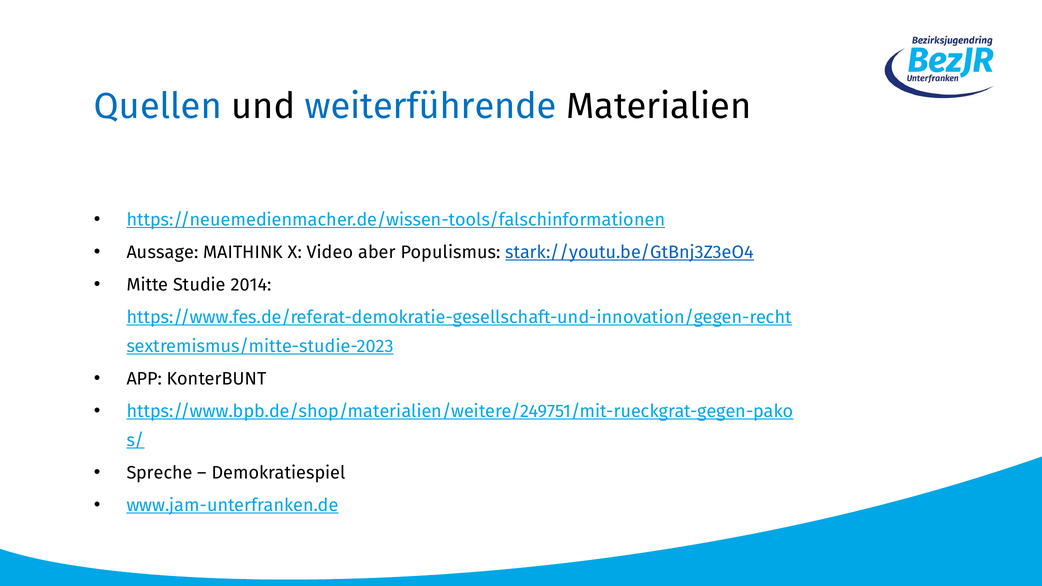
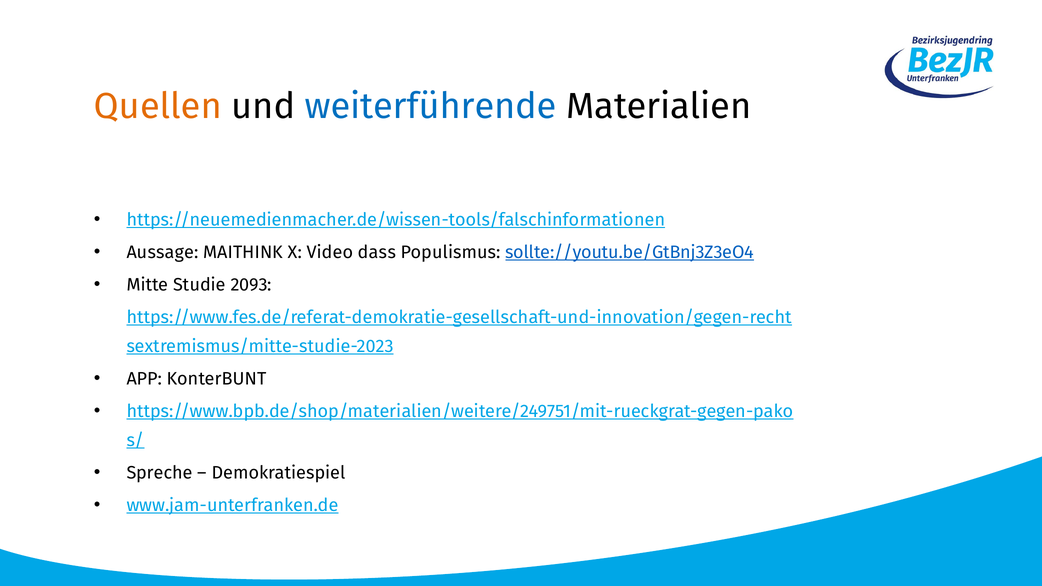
Quellen colour: blue -> orange
aber: aber -> dass
stark://youtu.be/GtBnj3Z3eO4: stark://youtu.be/GtBnj3Z3eO4 -> sollte://youtu.be/GtBnj3Z3eO4
2014: 2014 -> 2093
